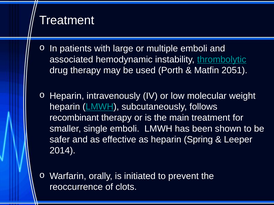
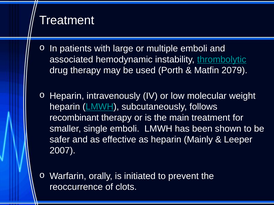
2051: 2051 -> 2079
Spring: Spring -> Mainly
2014: 2014 -> 2007
